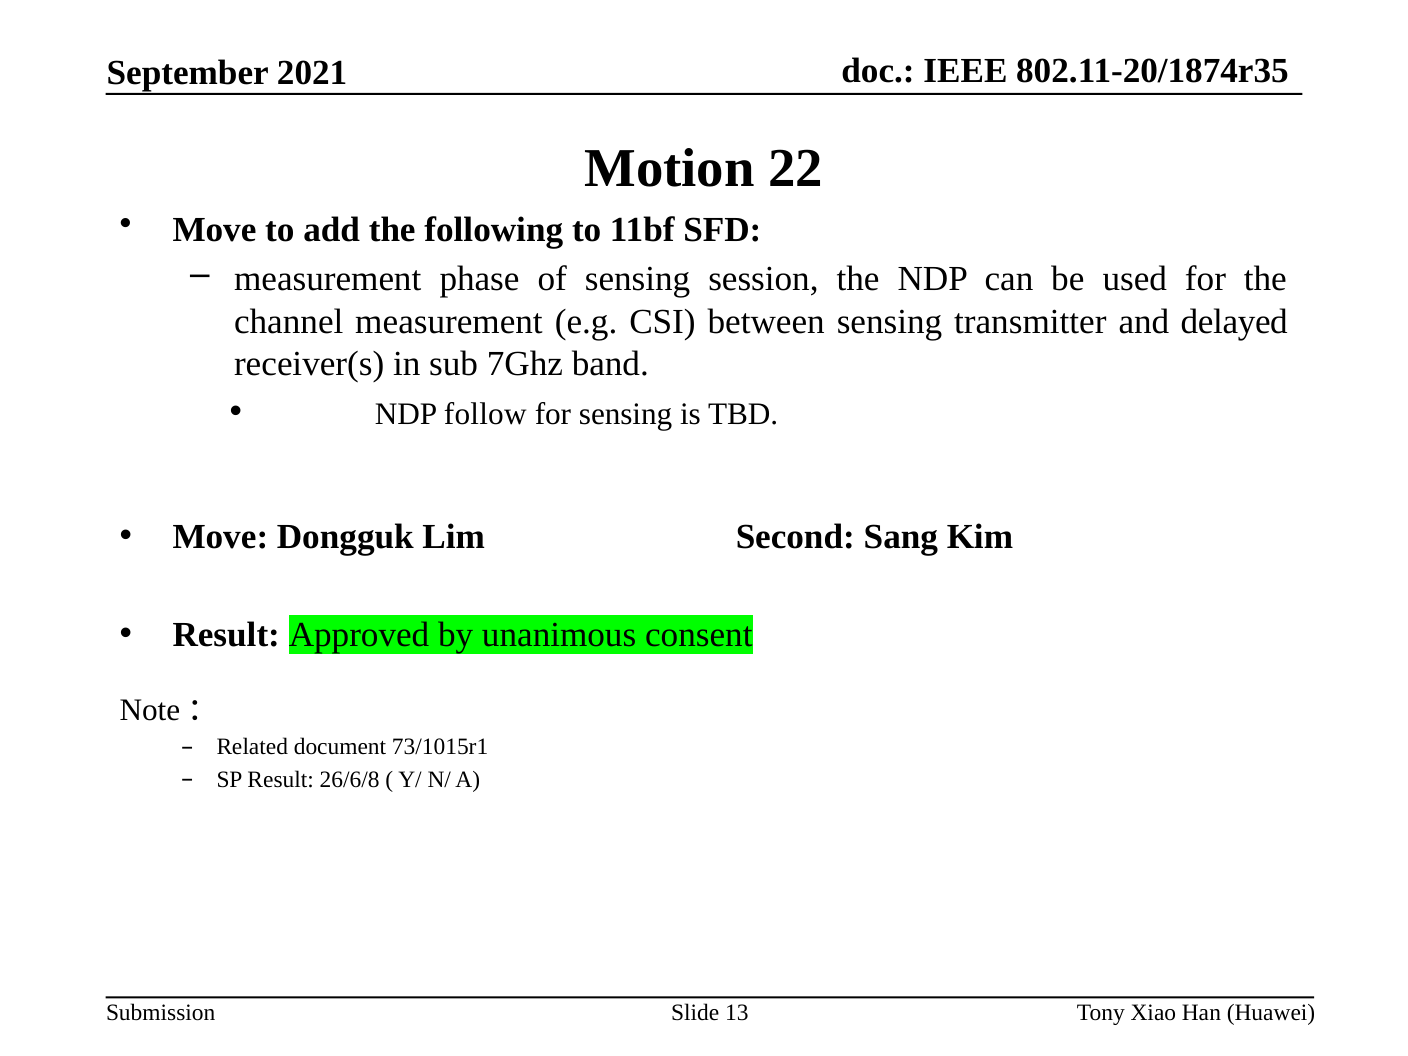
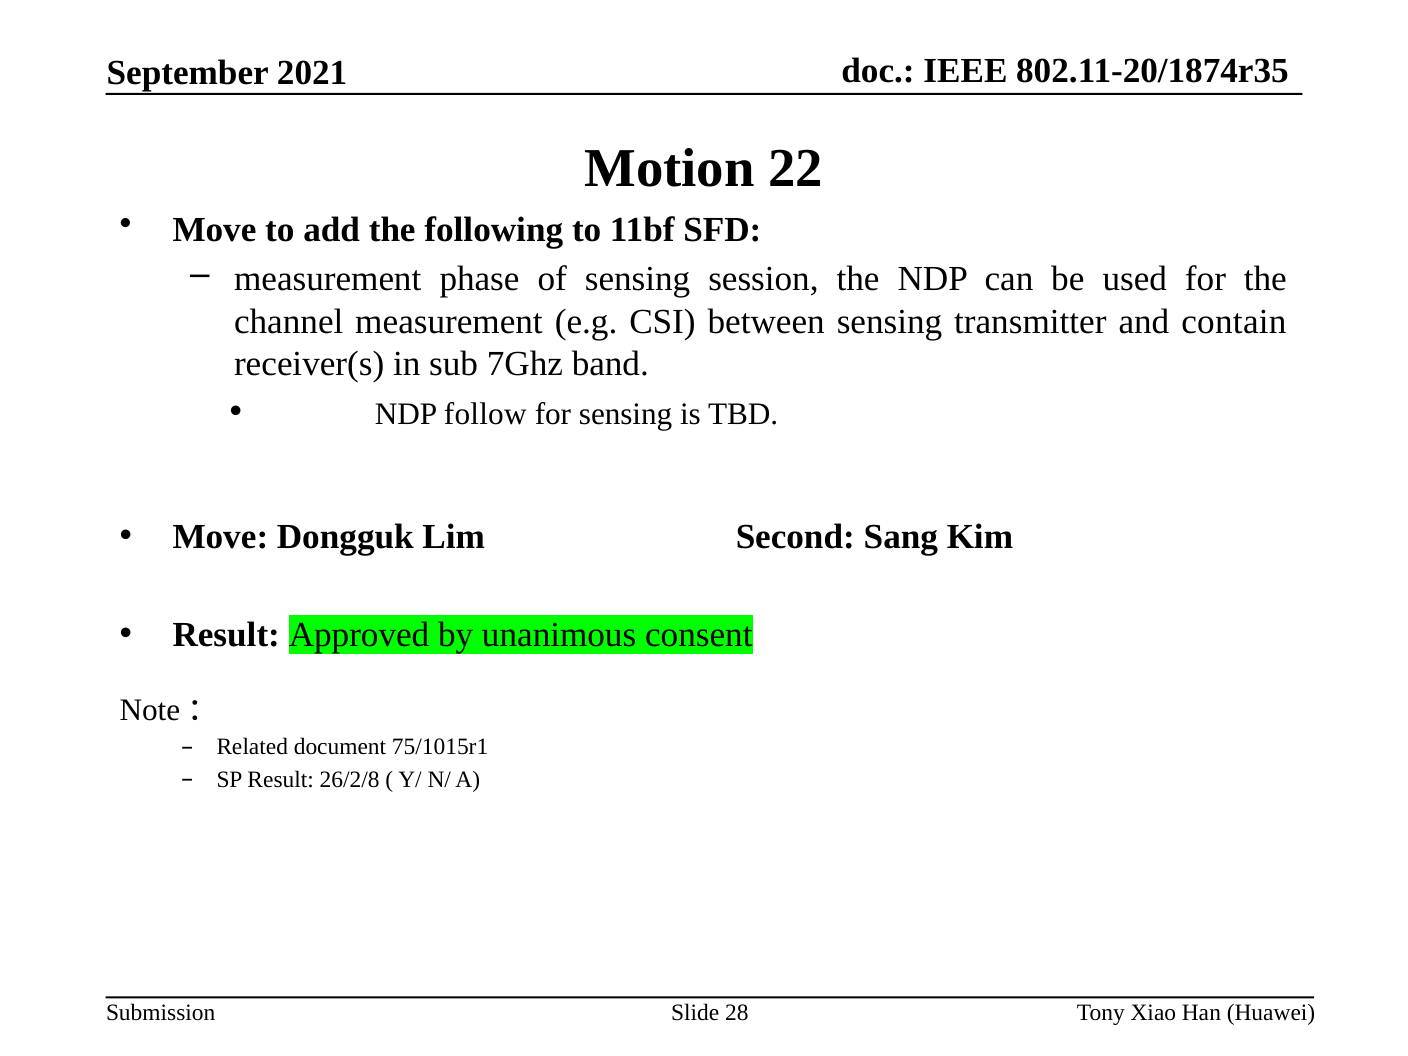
delayed: delayed -> contain
73/1015r1: 73/1015r1 -> 75/1015r1
26/6/8: 26/6/8 -> 26/2/8
13: 13 -> 28
